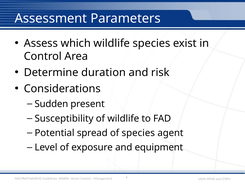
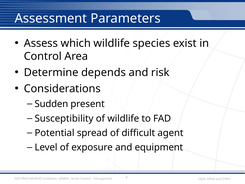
duration: duration -> depends
of species: species -> difficult
